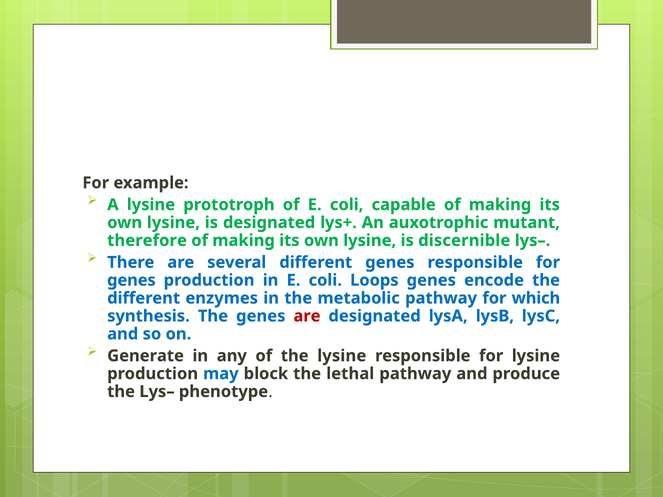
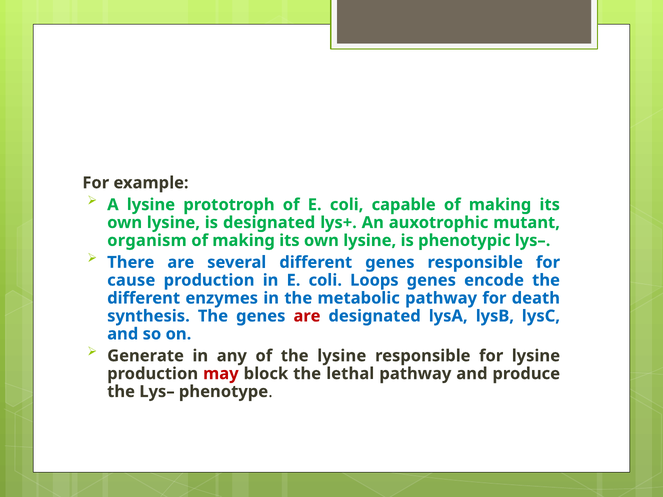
therefore: therefore -> organism
discernible: discernible -> phenotypic
genes at (131, 280): genes -> cause
which: which -> death
may colour: blue -> red
